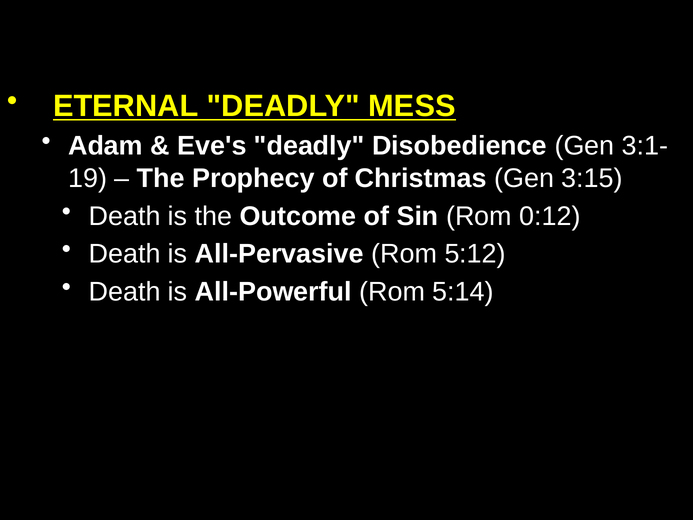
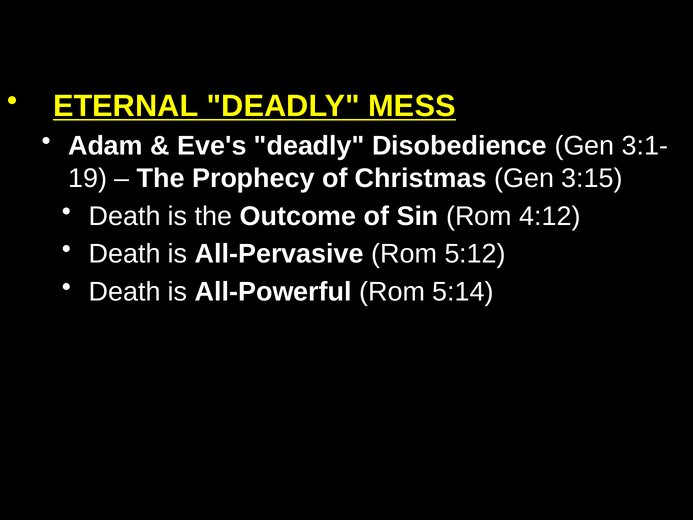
0:12: 0:12 -> 4:12
